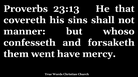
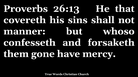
23:13: 23:13 -> 26:13
went: went -> gone
